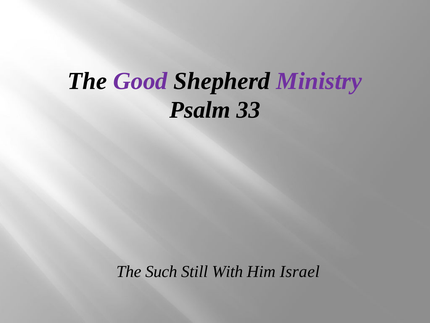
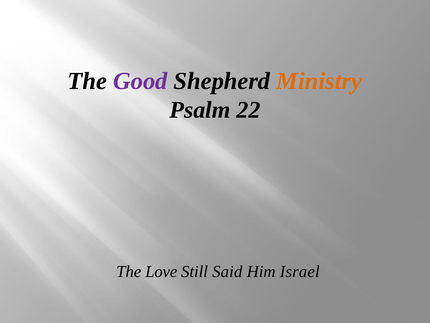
Ministry colour: purple -> orange
33: 33 -> 22
Such: Such -> Love
With: With -> Said
